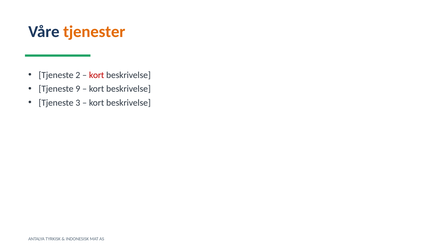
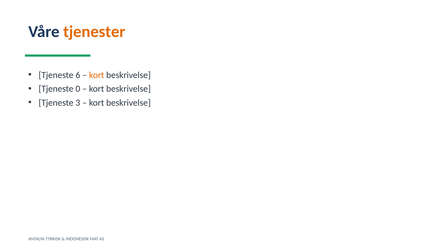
2: 2 -> 6
kort at (97, 75) colour: red -> orange
9: 9 -> 0
